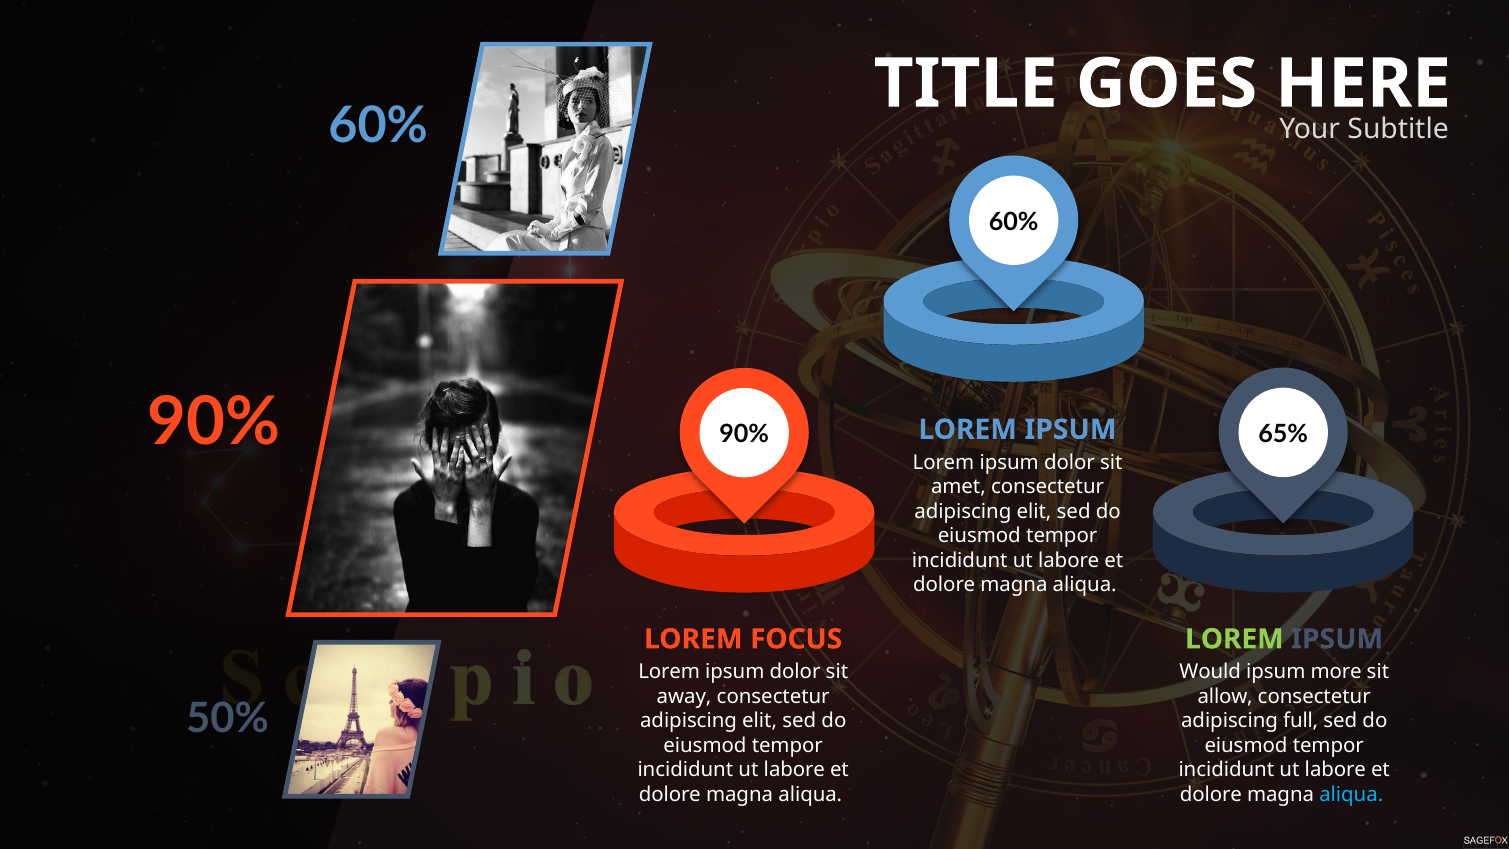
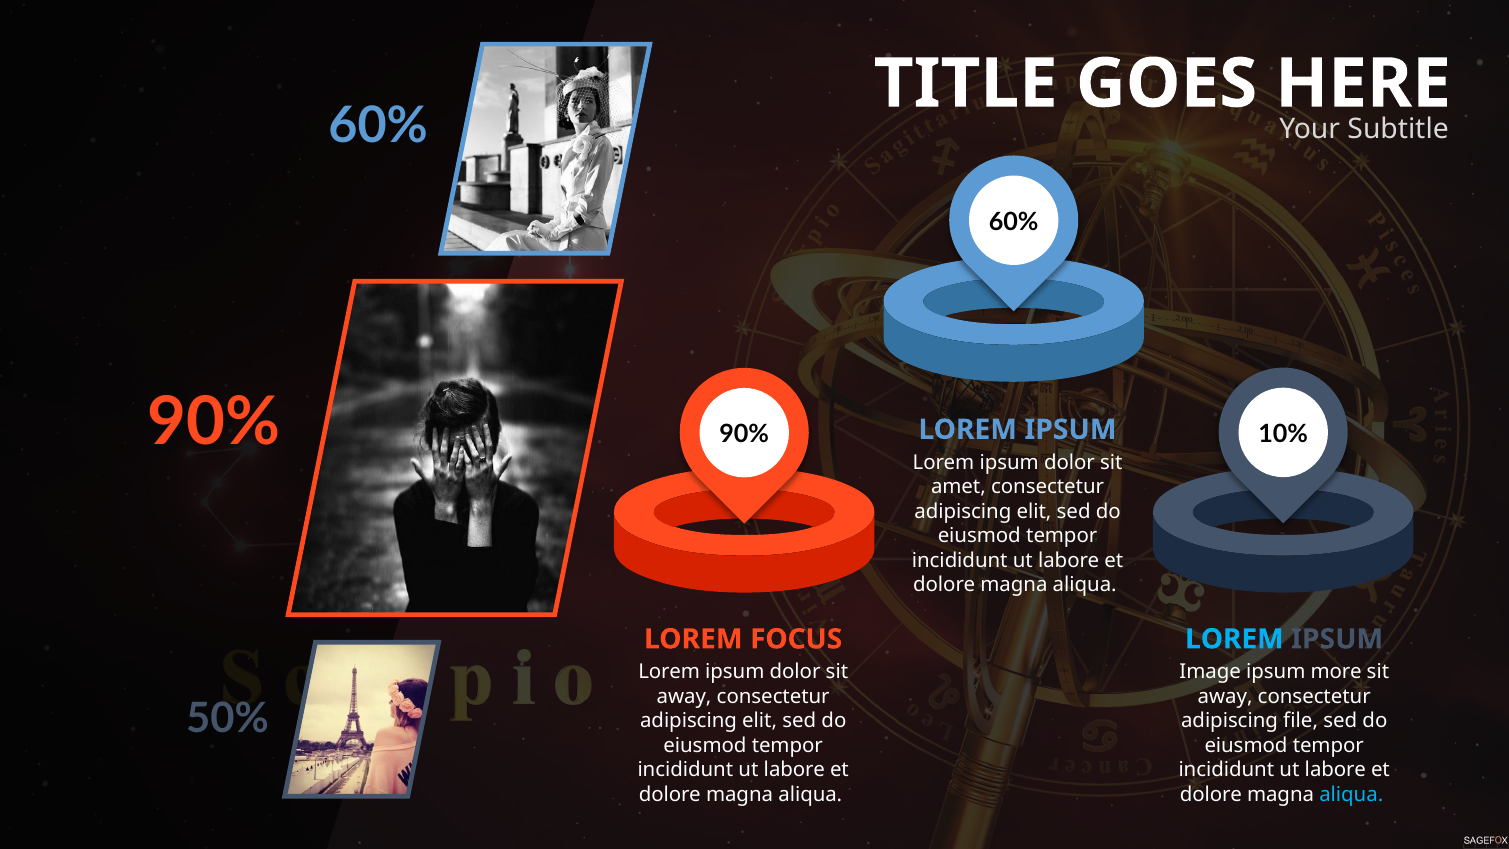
65%: 65% -> 10%
LOREM at (1234, 639) colour: light green -> light blue
Would: Would -> Image
allow at (1225, 696): allow -> away
full: full -> file
